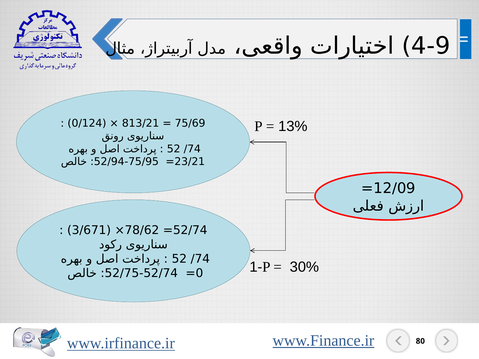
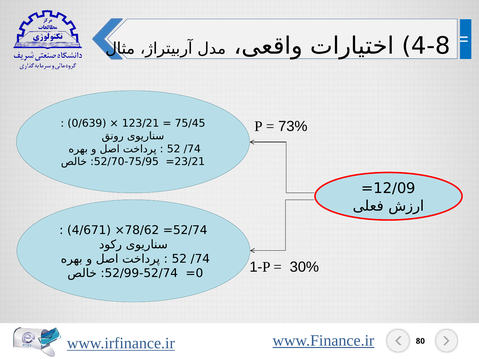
4-9: 4-9 -> 4-8
0/124: 0/124 -> 0/639
813/21: 813/21 -> 123/21
75/69: 75/69 -> 75/45
13%: 13% -> 73%
52/94-75/95: 52/94-75/95 -> 52/70-75/95
3/671: 3/671 -> 4/671
52/75-52/74: 52/75-52/74 -> 52/99-52/74
